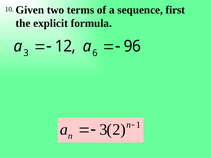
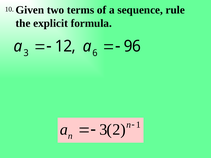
first: first -> rule
